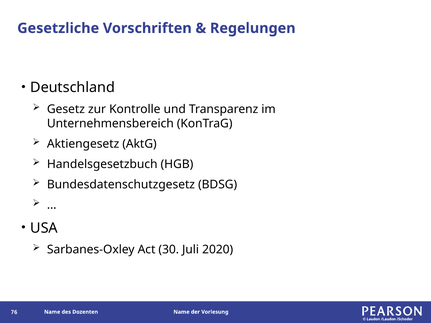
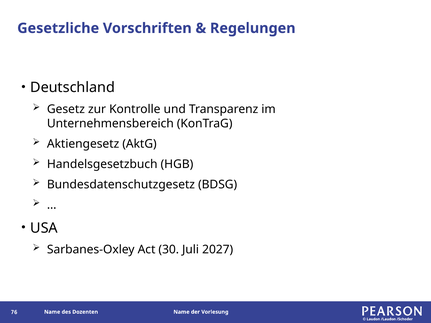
2020: 2020 -> 2027
